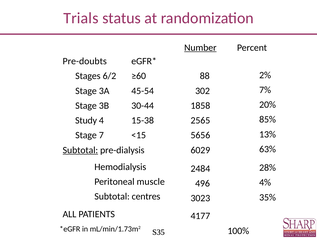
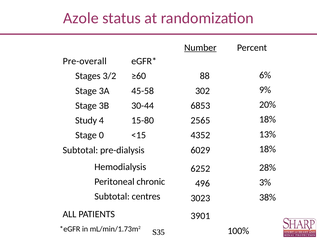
Trials: Trials -> Azole
Pre-doubts: Pre-doubts -> Pre-overall
6/2: 6/2 -> 3/2
2%: 2% -> 6%
45-54: 45-54 -> 45-58
7%: 7% -> 9%
1858: 1858 -> 6853
15-38: 15-38 -> 15-80
2565 85%: 85% -> 18%
7: 7 -> 0
5656: 5656 -> 4352
Subtotal at (80, 150) underline: present -> none
6029 63%: 63% -> 18%
2484: 2484 -> 6252
muscle: muscle -> chronic
4%: 4% -> 3%
35%: 35% -> 38%
4177: 4177 -> 3901
